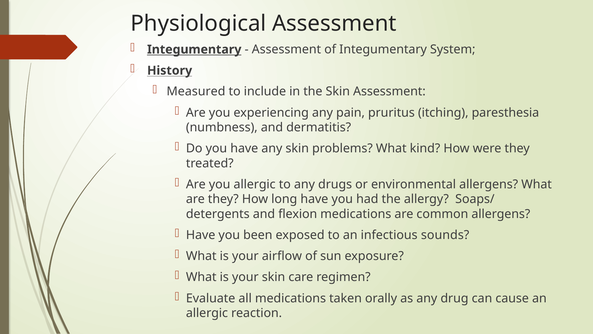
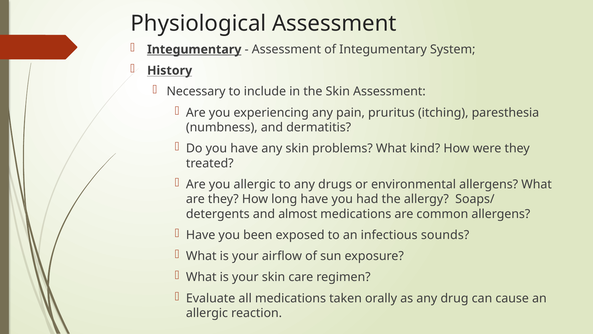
Measured: Measured -> Necessary
flexion: flexion -> almost
